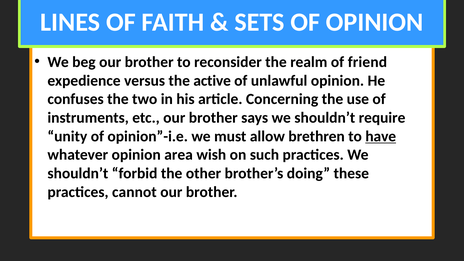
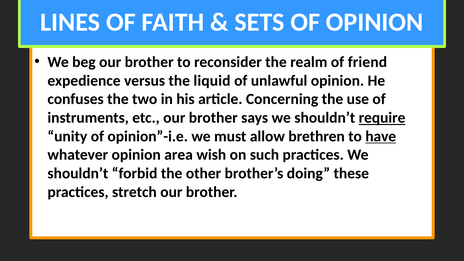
active: active -> liquid
require underline: none -> present
cannot: cannot -> stretch
